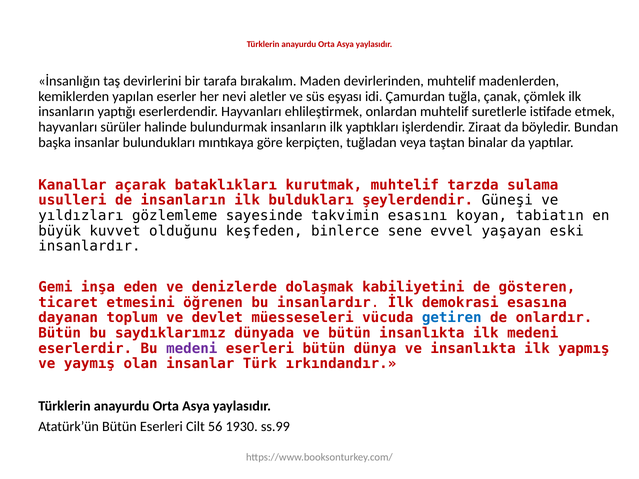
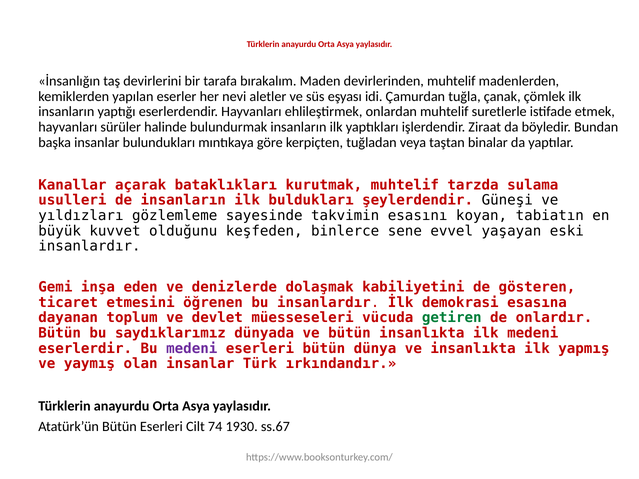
getiren colour: blue -> green
56: 56 -> 74
ss.99: ss.99 -> ss.67
